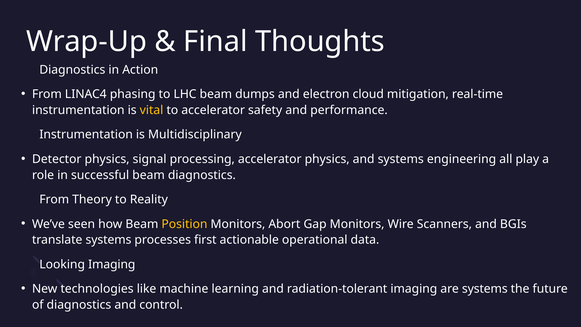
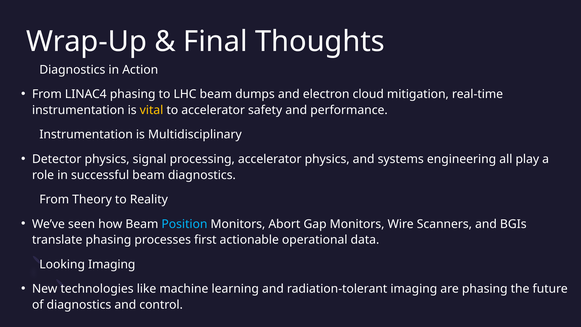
Position colour: yellow -> light blue
translate systems: systems -> phasing
are systems: systems -> phasing
